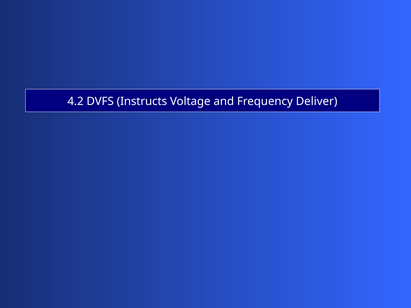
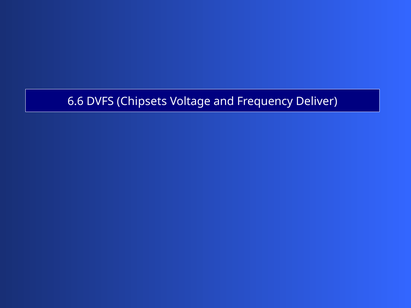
4.2: 4.2 -> 6.6
Instructs: Instructs -> Chipsets
